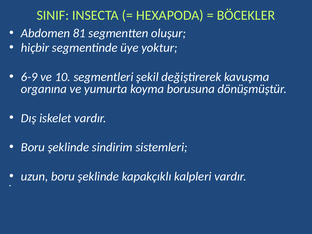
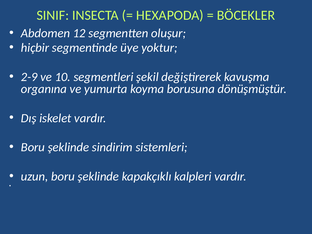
81: 81 -> 12
6-9: 6-9 -> 2-9
